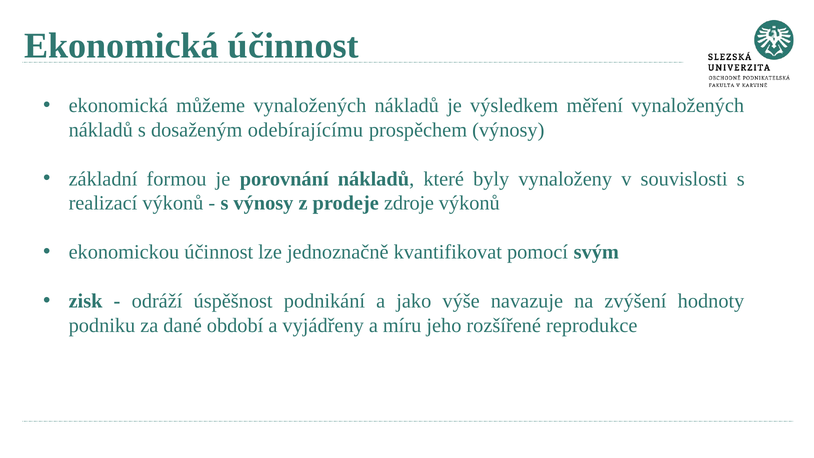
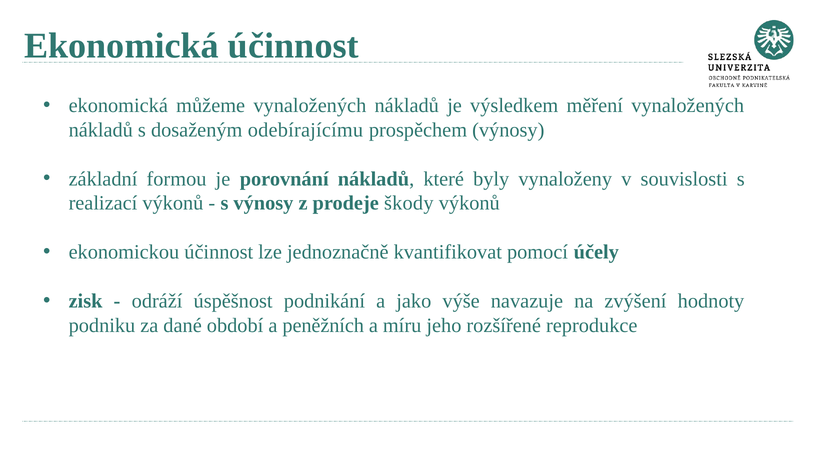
zdroje: zdroje -> škody
svým: svým -> účely
vyjádřeny: vyjádřeny -> peněžních
